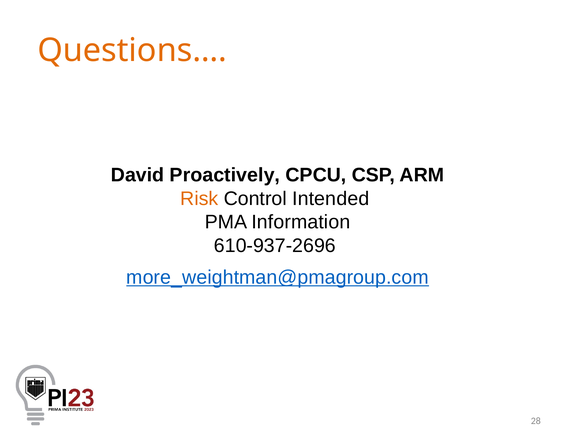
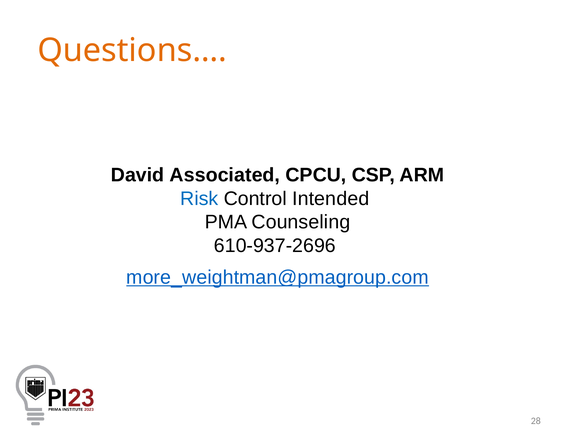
Proactively: Proactively -> Associated
Risk colour: orange -> blue
Information: Information -> Counseling
